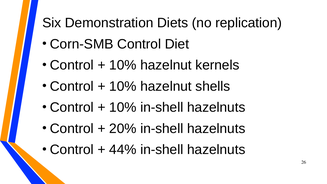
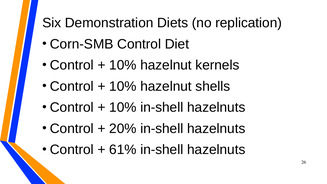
44%: 44% -> 61%
